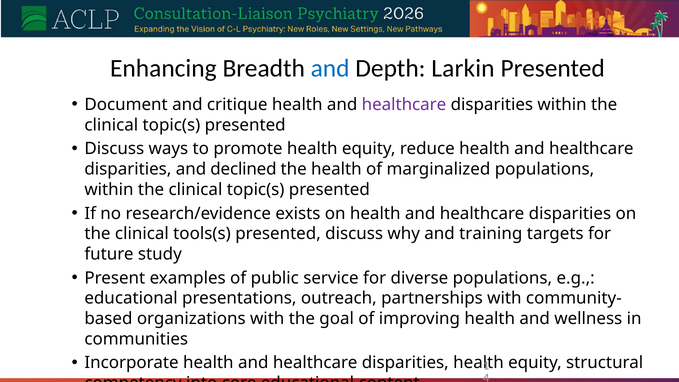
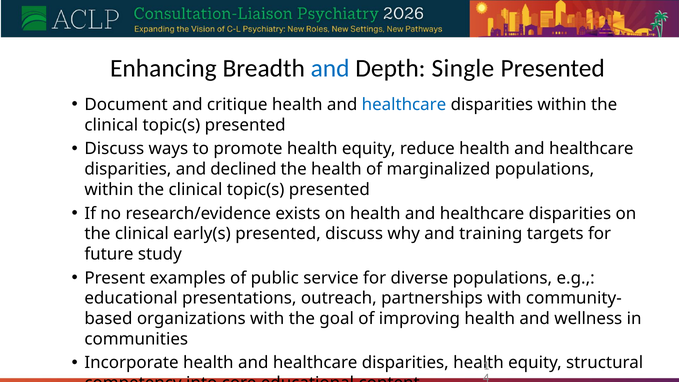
Larkin: Larkin -> Single
healthcare at (404, 105) colour: purple -> blue
tools(s: tools(s -> early(s
